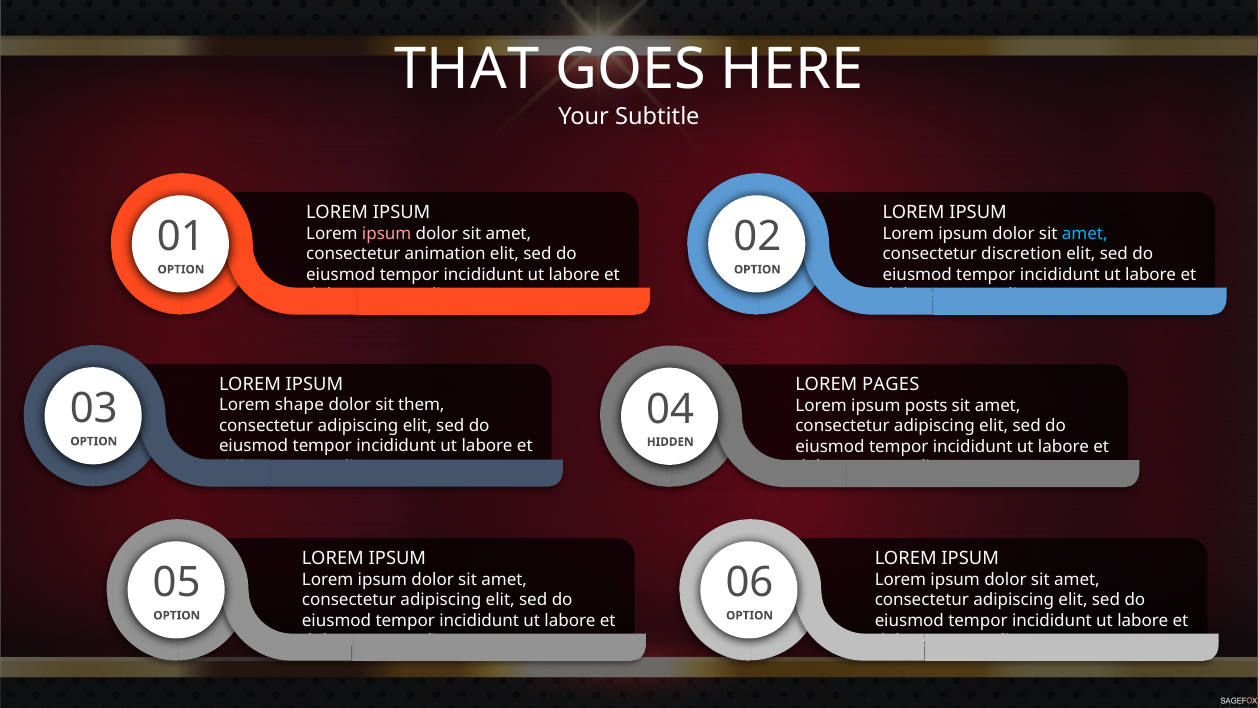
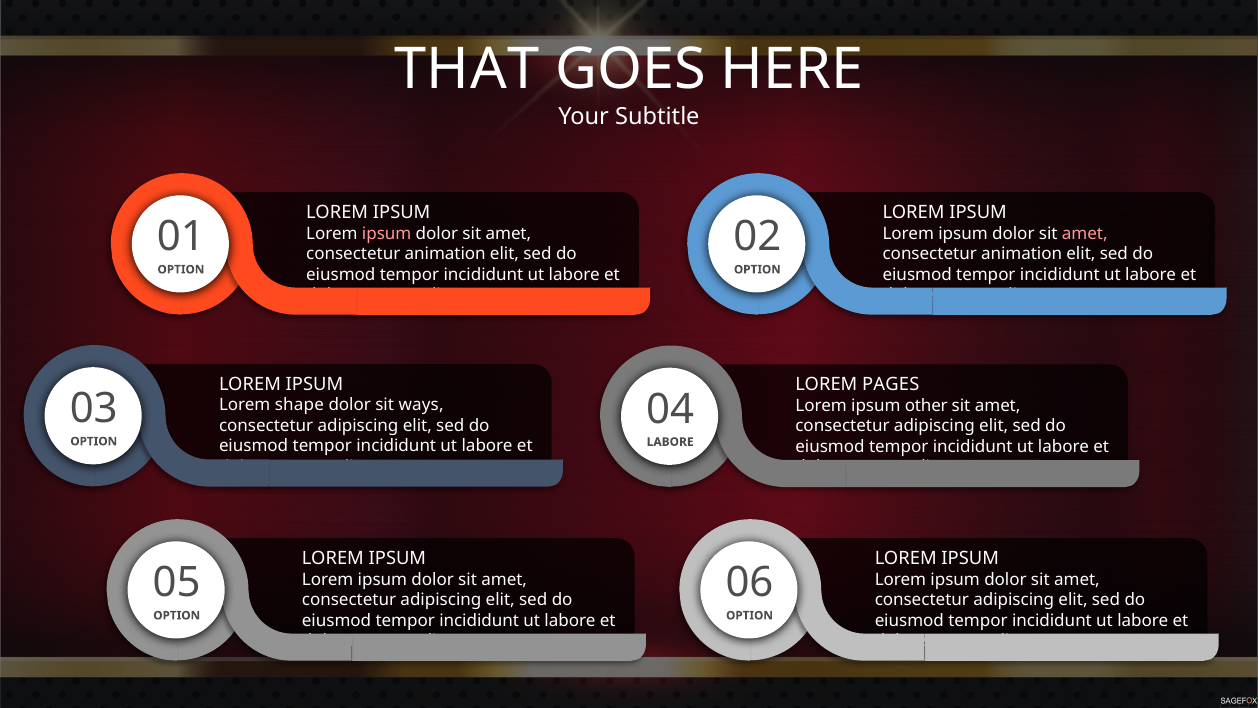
amet at (1085, 233) colour: light blue -> pink
discretion at (1022, 254): discretion -> animation
them: them -> ways
posts: posts -> other
HIDDEN at (670, 442): HIDDEN -> LABORE
